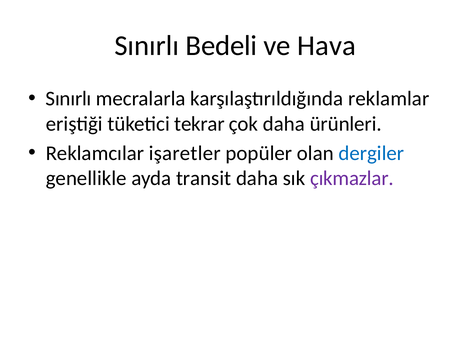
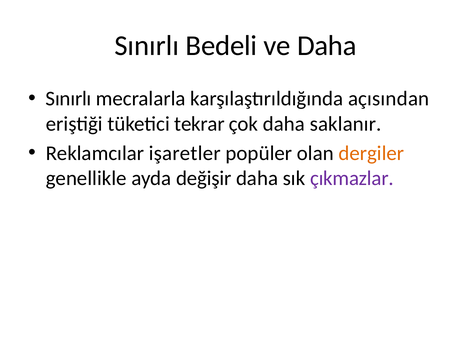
ve Hava: Hava -> Daha
reklamlar: reklamlar -> açısından
ürünleri: ürünleri -> saklanır
dergiler colour: blue -> orange
transit: transit -> değişir
